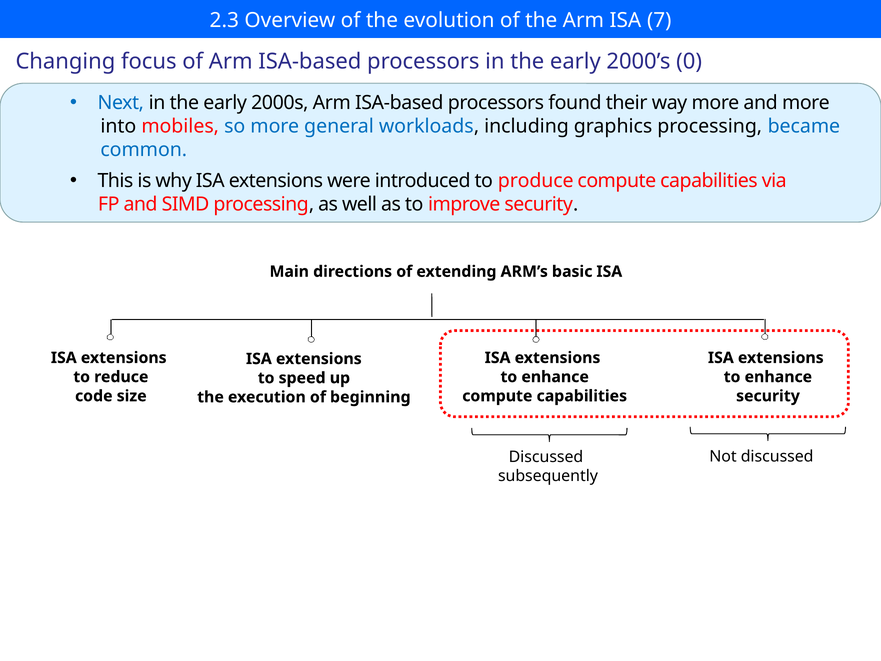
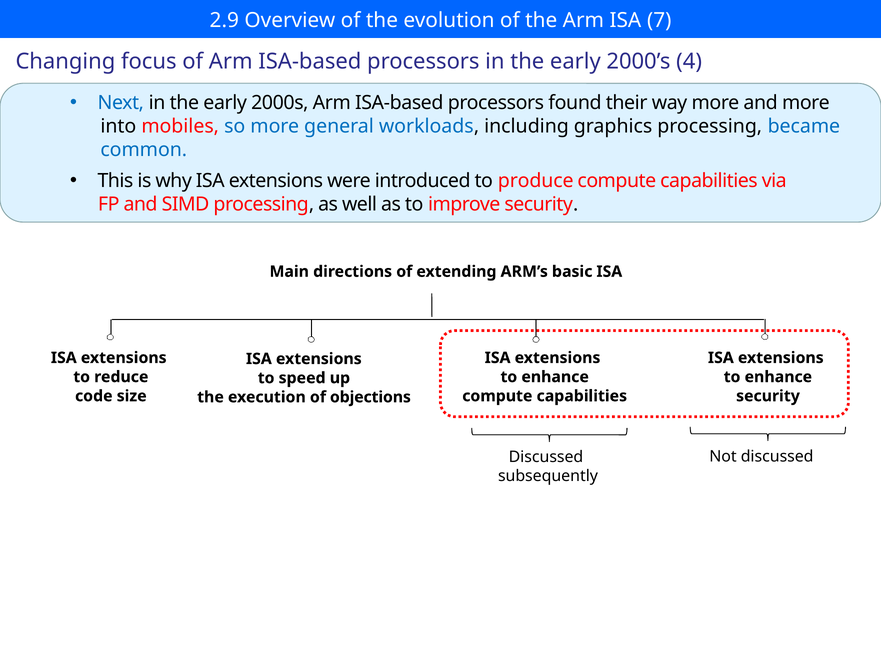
2.3: 2.3 -> 2.9
0: 0 -> 4
beginning: beginning -> objections
